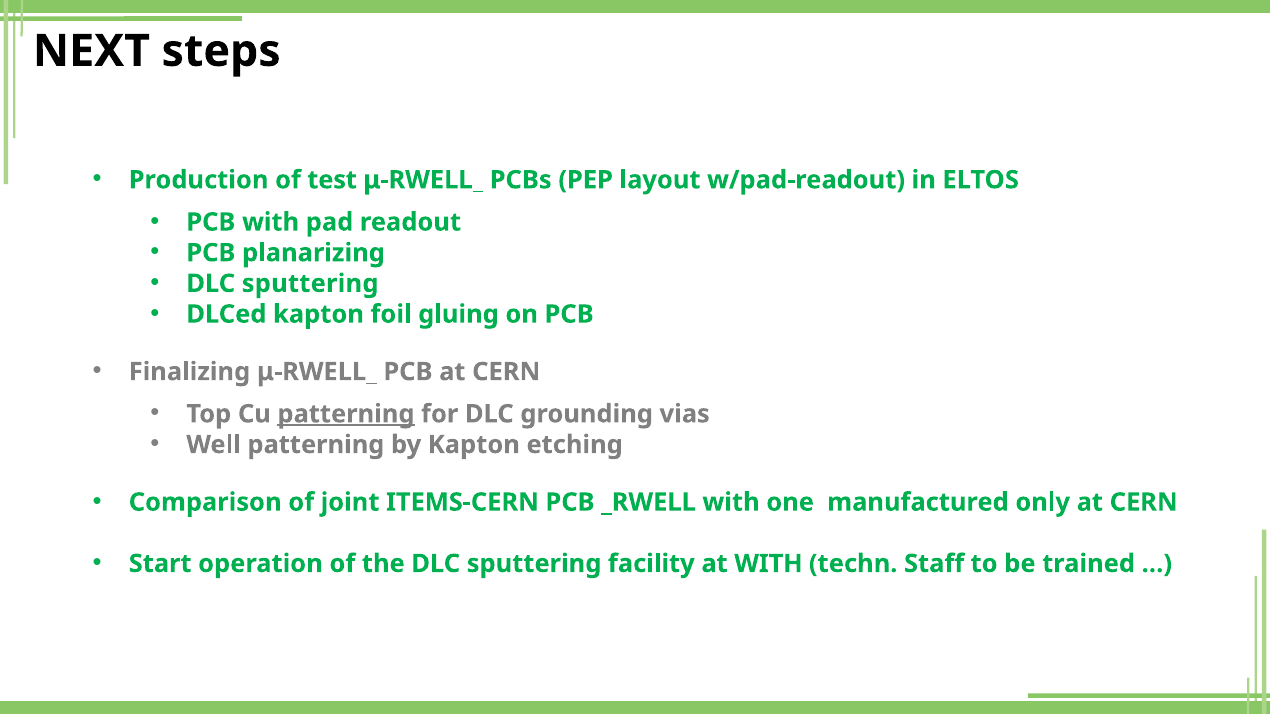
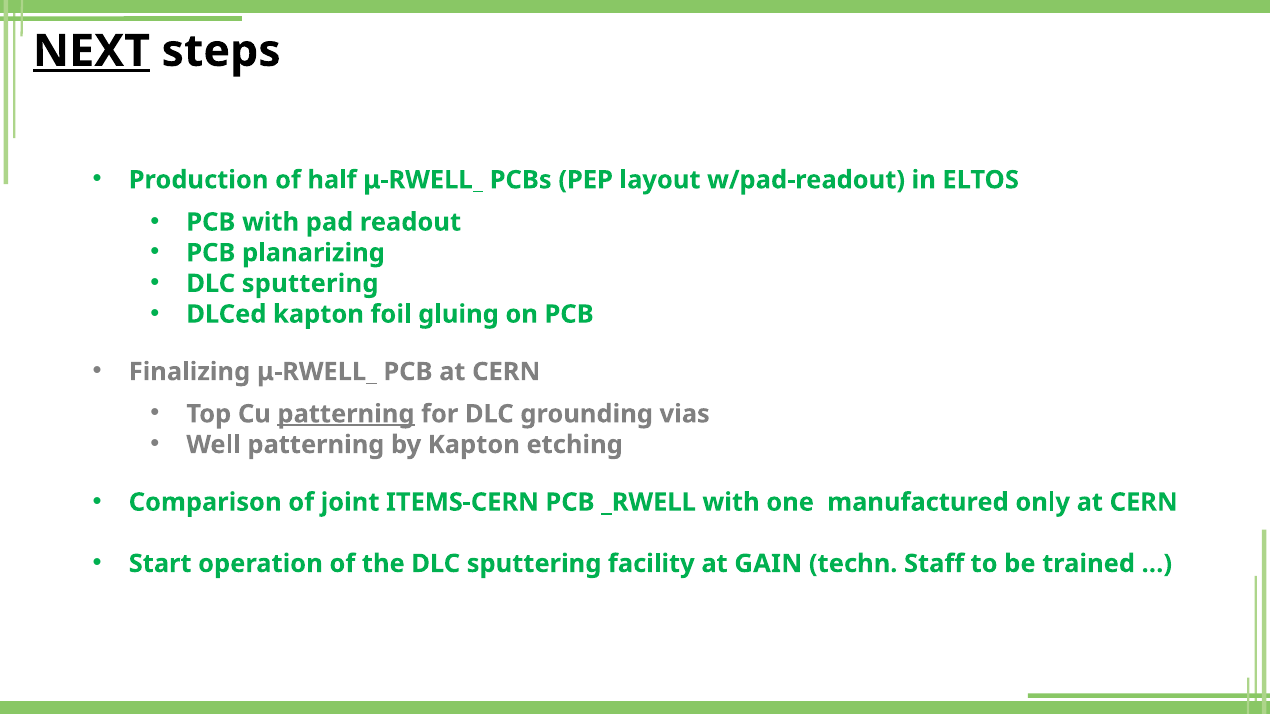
NEXT underline: none -> present
test: test -> half
at WITH: WITH -> GAIN
